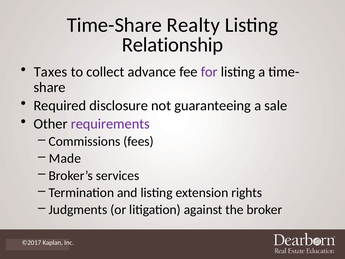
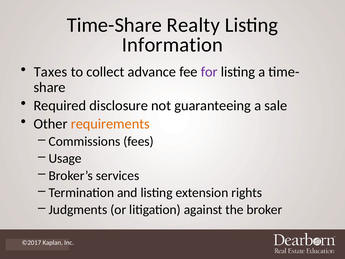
Relationship: Relationship -> Information
requirements colour: purple -> orange
Made: Made -> Usage
